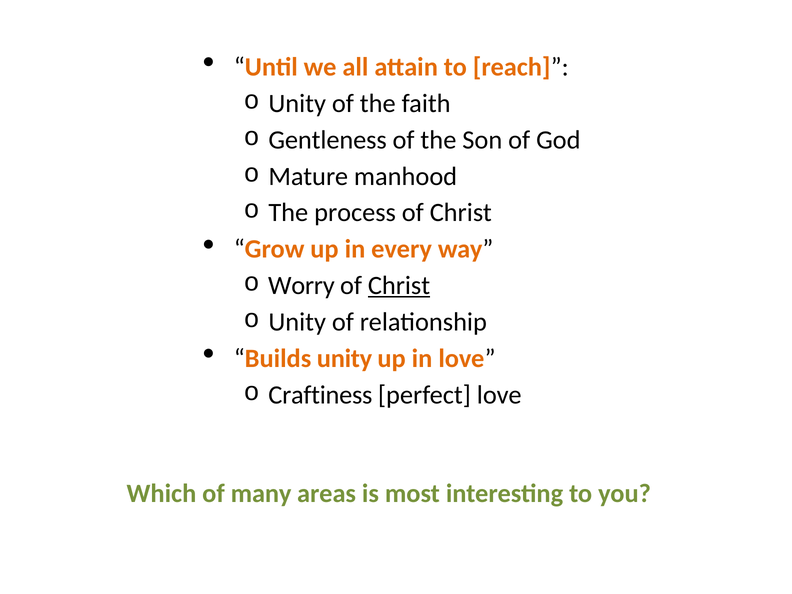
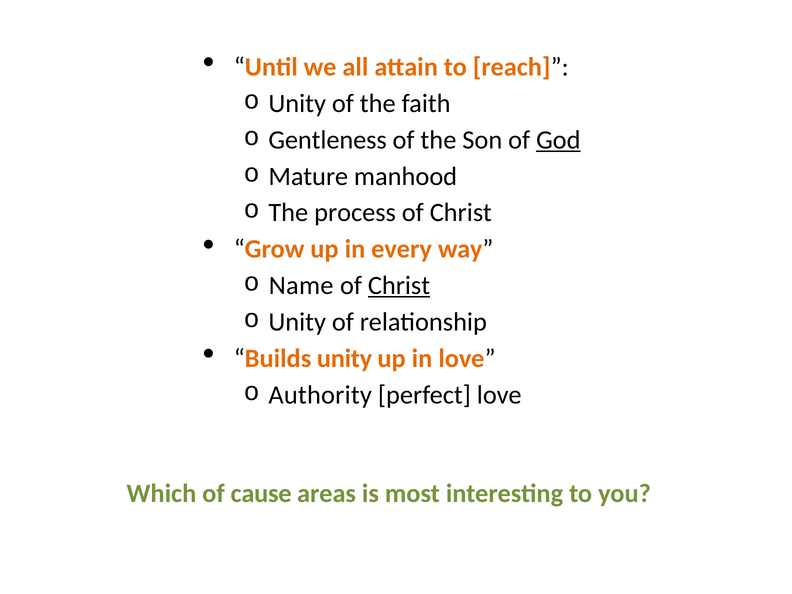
God underline: none -> present
Worry: Worry -> Name
Craftiness: Craftiness -> Authority
many: many -> cause
